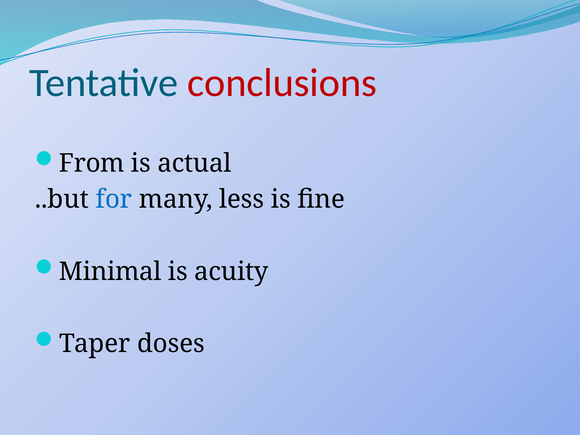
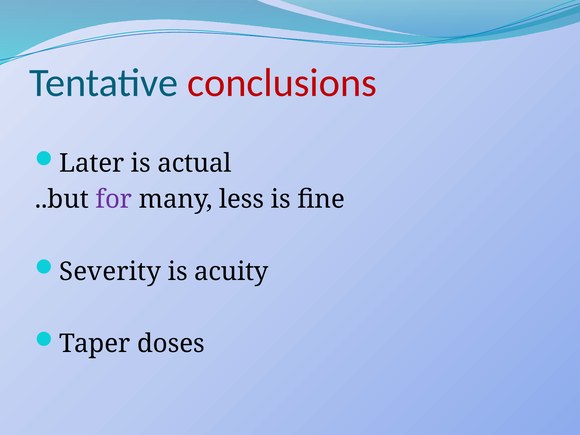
From: From -> Later
for colour: blue -> purple
Minimal: Minimal -> Severity
